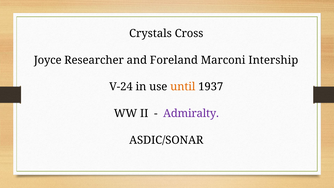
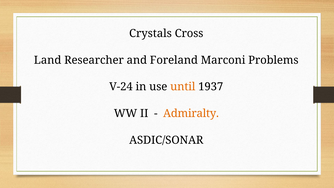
Joyce: Joyce -> Land
Intership: Intership -> Problems
Admiralty colour: purple -> orange
